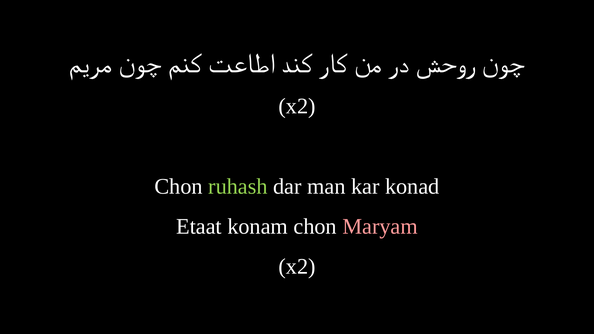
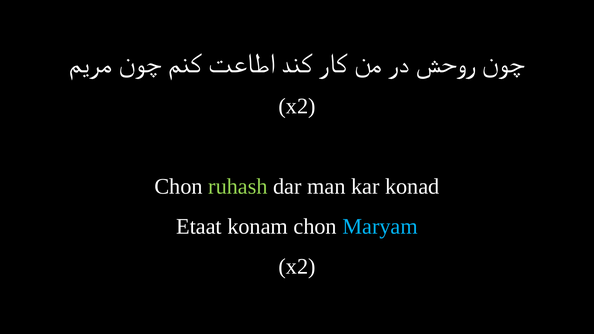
Maryam colour: pink -> light blue
